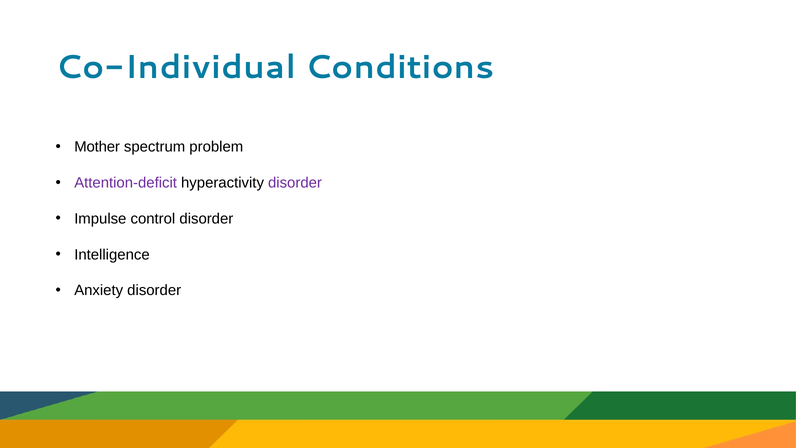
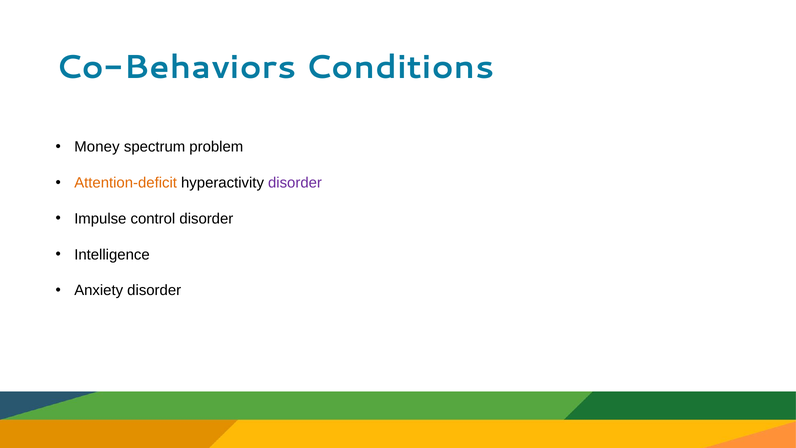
Co-Individual: Co-Individual -> Co-Behaviors
Mother: Mother -> Money
Attention-deficit colour: purple -> orange
